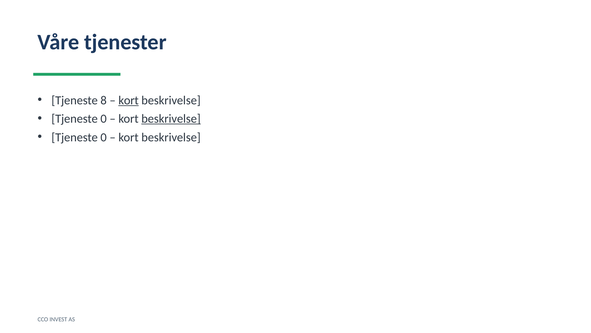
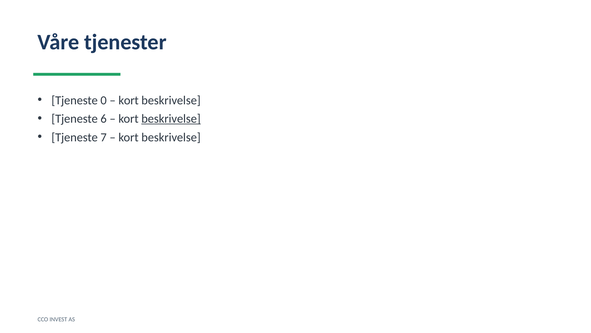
8: 8 -> 0
kort at (129, 100) underline: present -> none
0 at (104, 119): 0 -> 6
0 at (104, 137): 0 -> 7
